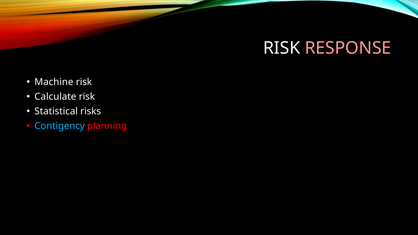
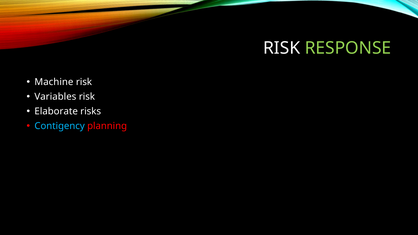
RESPONSE colour: pink -> light green
Calculate: Calculate -> Variables
Statistical: Statistical -> Elaborate
